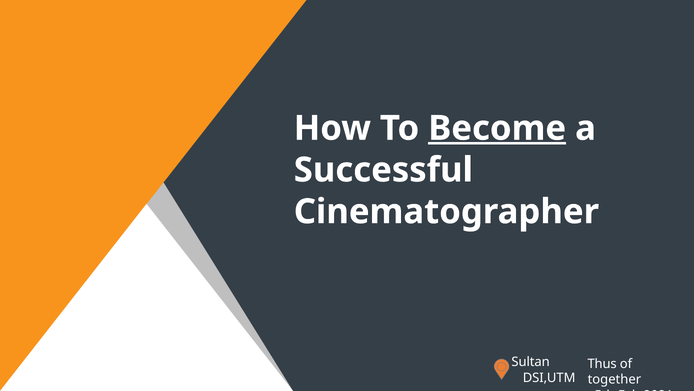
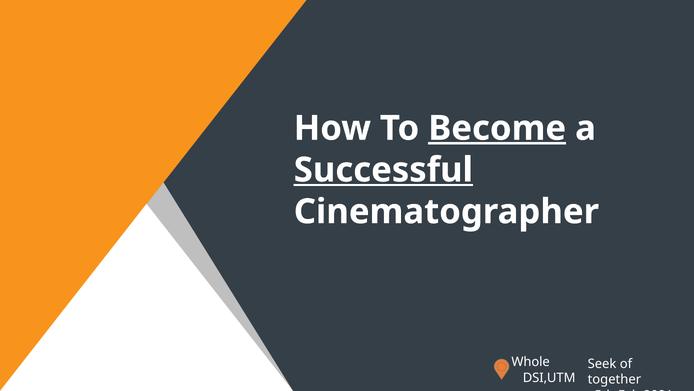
Successful underline: none -> present
Sultan: Sultan -> Whole
Thus: Thus -> Seek
